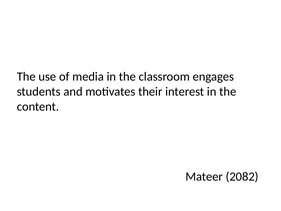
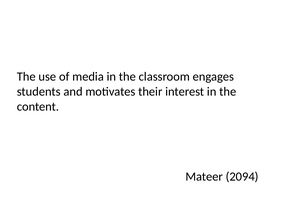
2082: 2082 -> 2094
